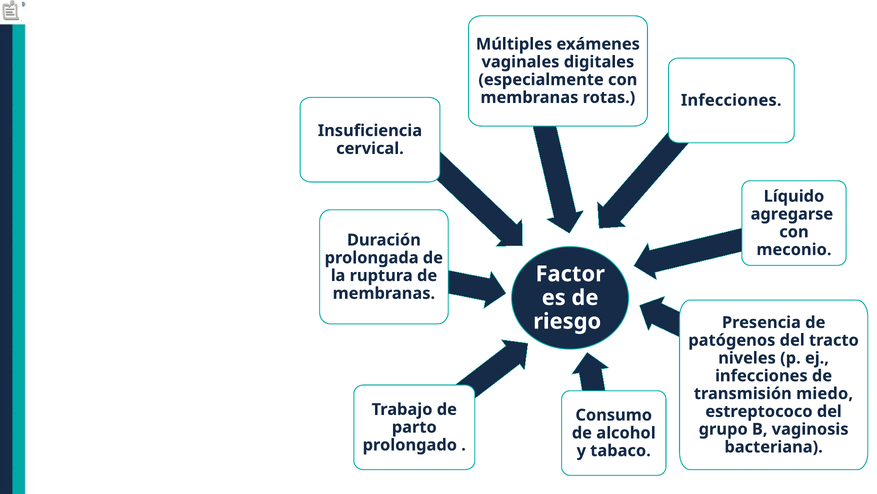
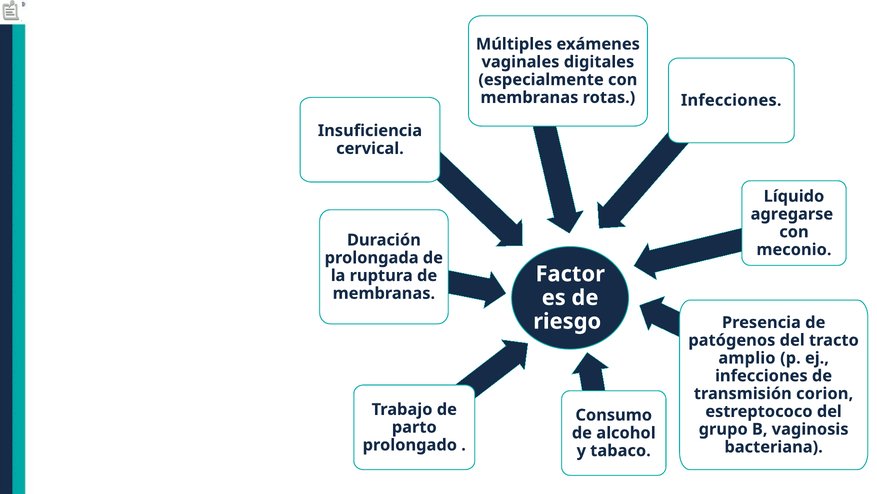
niveles: niveles -> amplio
miedo: miedo -> corion
